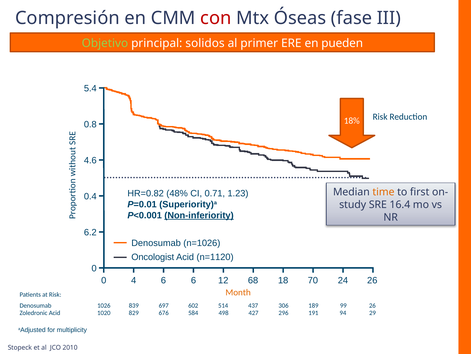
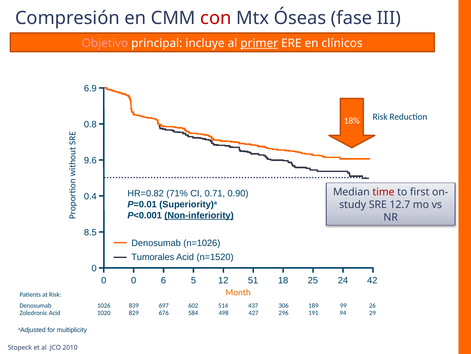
Objetivo colour: light green -> pink
solidos: solidos -> incluye
primer underline: none -> present
pueden: pueden -> clínicos
5.4: 5.4 -> 6.9
4.6: 4.6 -> 9.6
48%: 48% -> 71%
1.23: 1.23 -> 0.90
time colour: orange -> red
16.4: 16.4 -> 12.7
6.2: 6.2 -> 8.5
Oncologist: Oncologist -> Tumorales
n=1120: n=1120 -> n=1520
0 4: 4 -> 0
6 6: 6 -> 5
68: 68 -> 51
70: 70 -> 25
24 26: 26 -> 42
